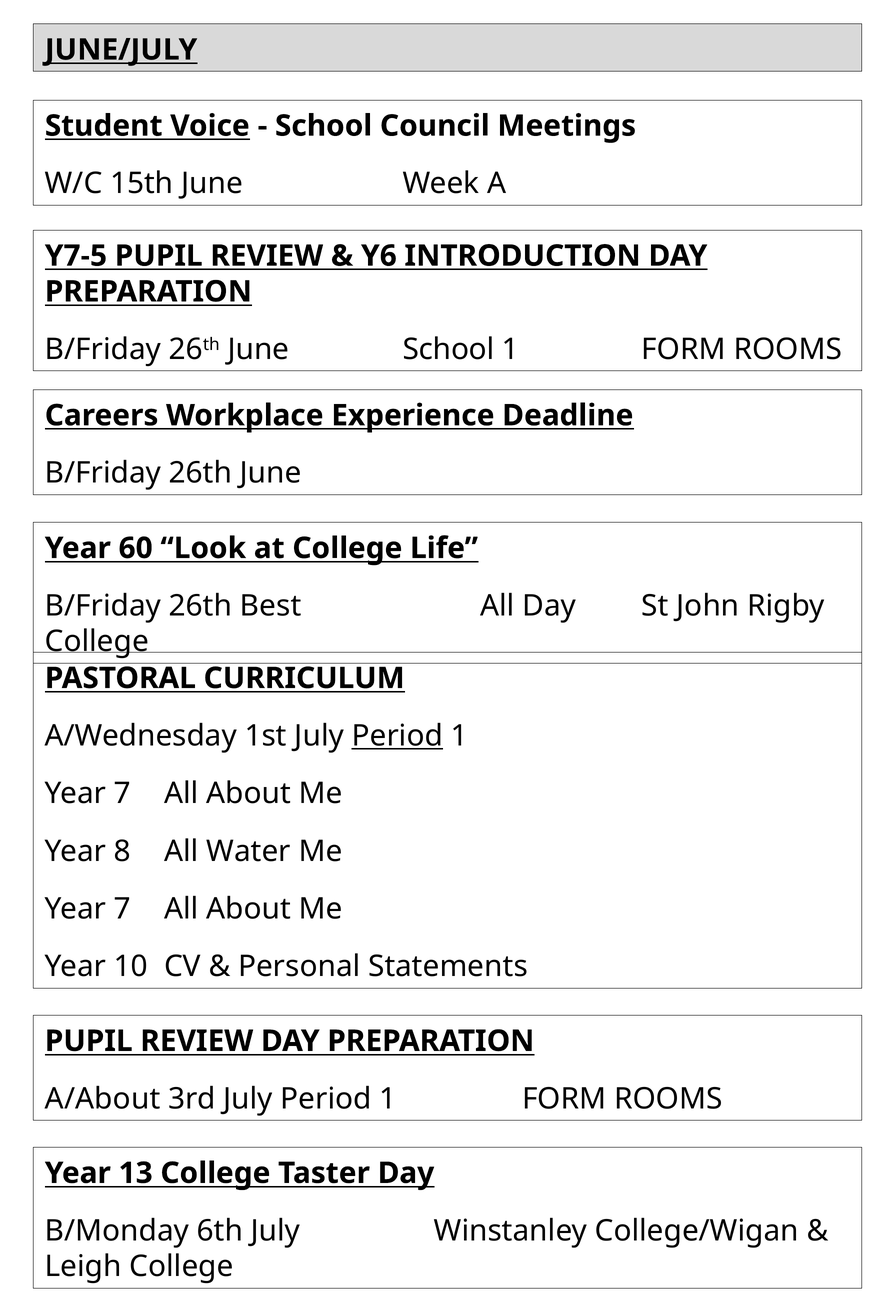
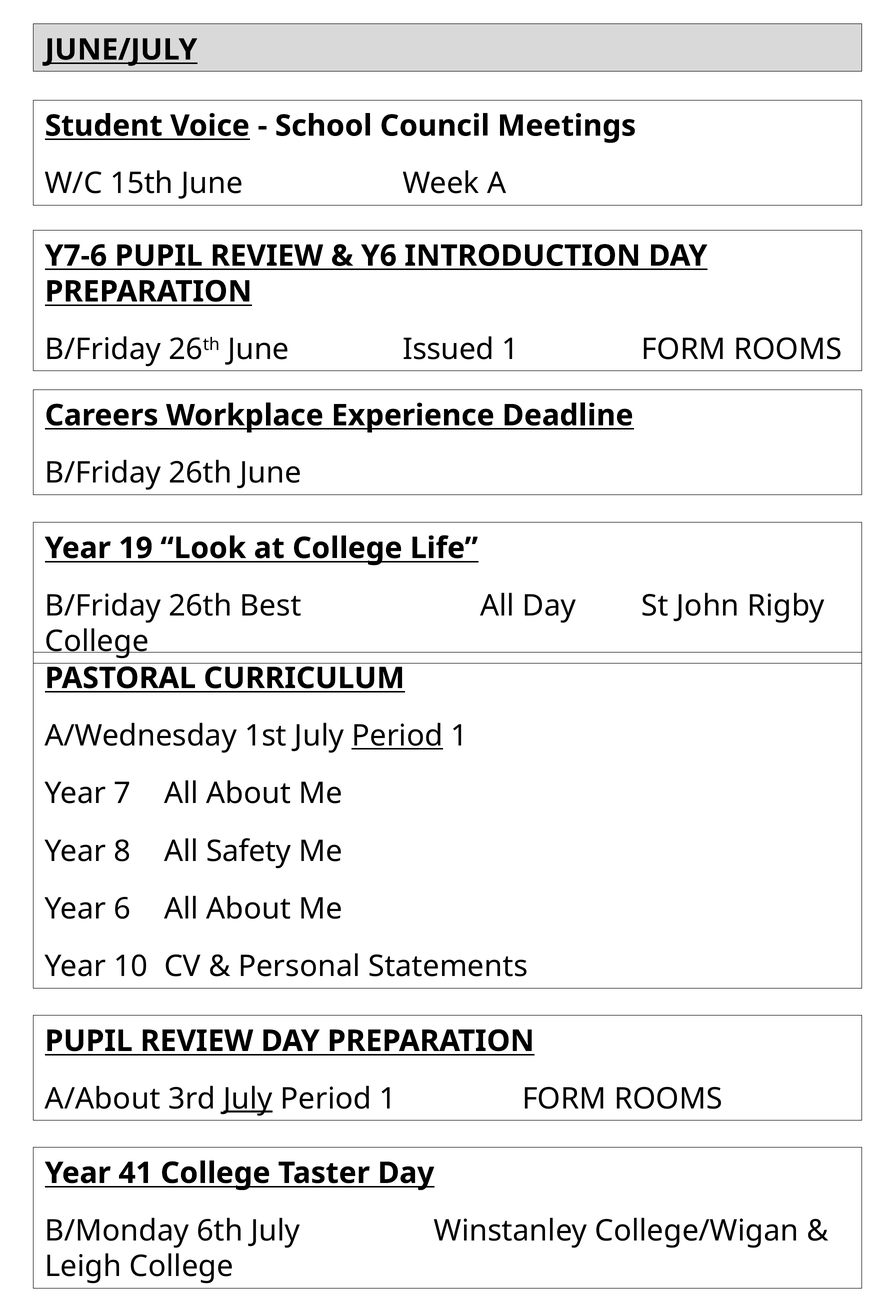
Y7-5: Y7-5 -> Y7-6
June School: School -> Issued
60: 60 -> 19
Water: Water -> Safety
7 at (122, 909): 7 -> 6
July at (248, 1099) underline: none -> present
13: 13 -> 41
